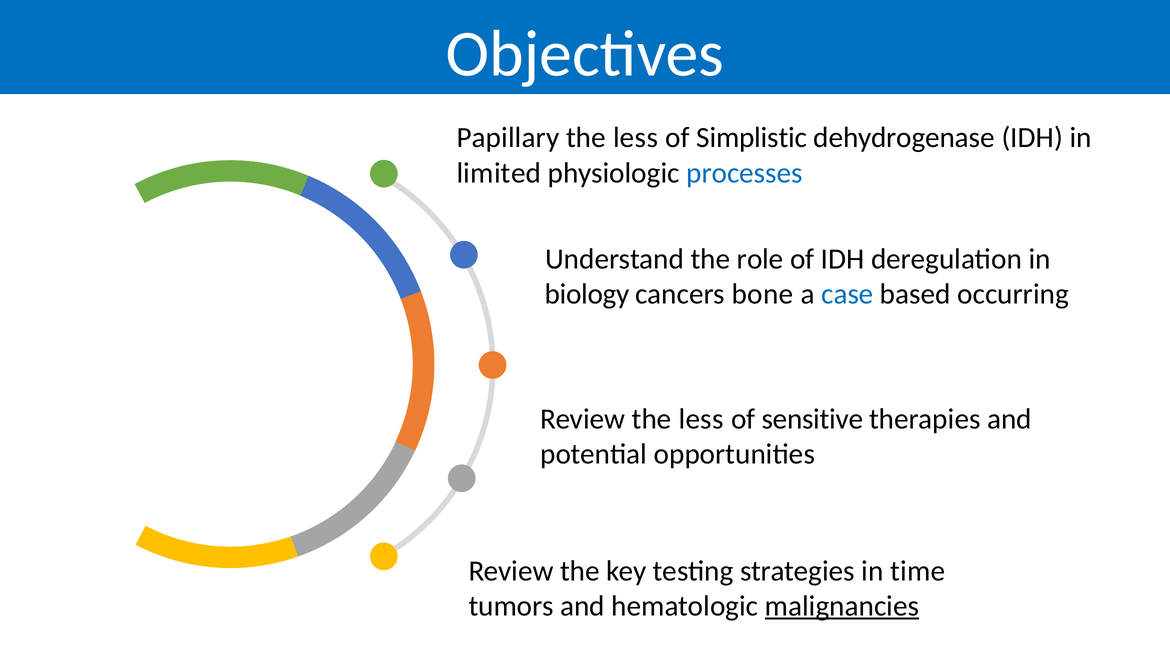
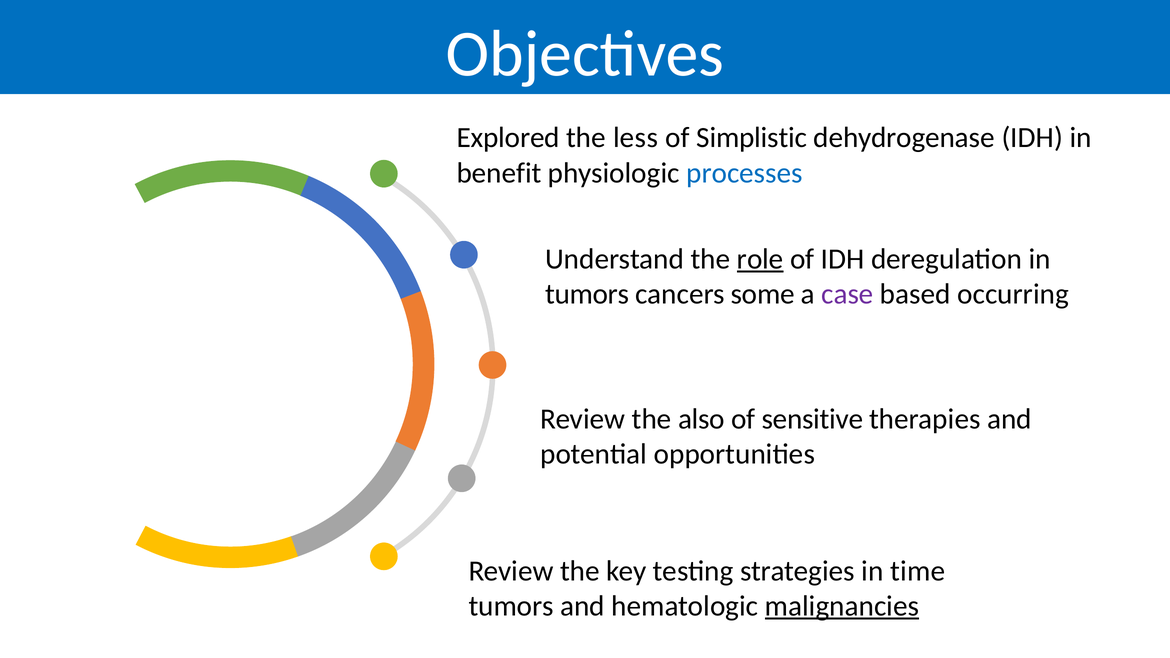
Papillary: Papillary -> Explored
limited: limited -> benefit
role underline: none -> present
biology at (587, 294): biology -> tumors
bone: bone -> some
case colour: blue -> purple
Review the less: less -> also
